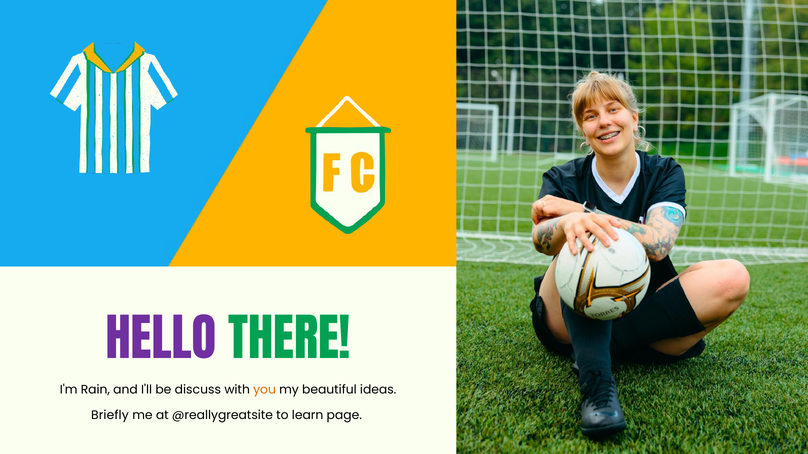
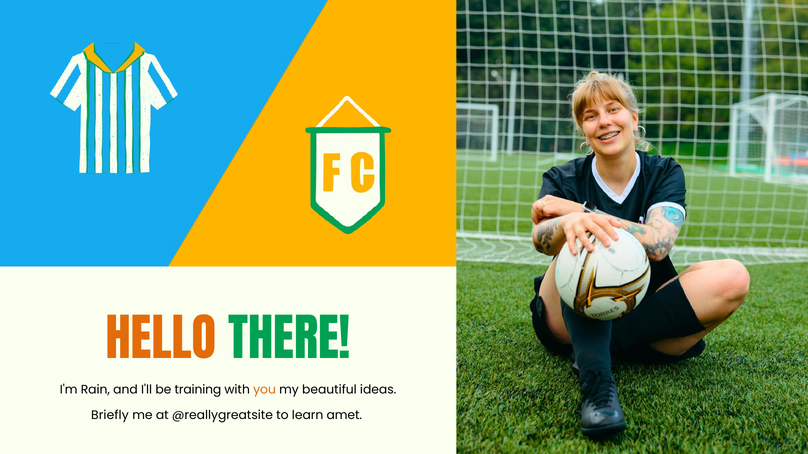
HELLO colour: purple -> orange
discuss: discuss -> training
page: page -> amet
